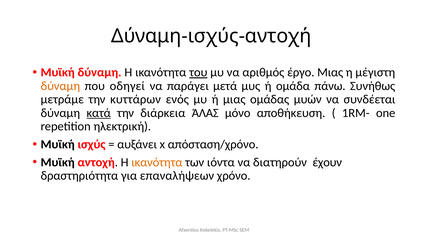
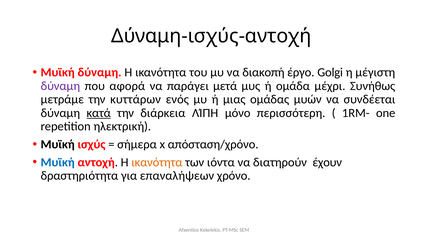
του underline: present -> none
αριθμός: αριθμός -> διακοπή
έργο Μιας: Μιας -> Golgi
δύναμη at (60, 86) colour: orange -> purple
οδηγεί: οδηγεί -> αφορά
πάνω: πάνω -> μέχρι
ΆΛΑΣ: ΆΛΑΣ -> ΛΊΠΗ
αποθήκευση: αποθήκευση -> περισσότερη
αυξάνει: αυξάνει -> σήμερα
Μυϊκή at (58, 162) colour: black -> blue
